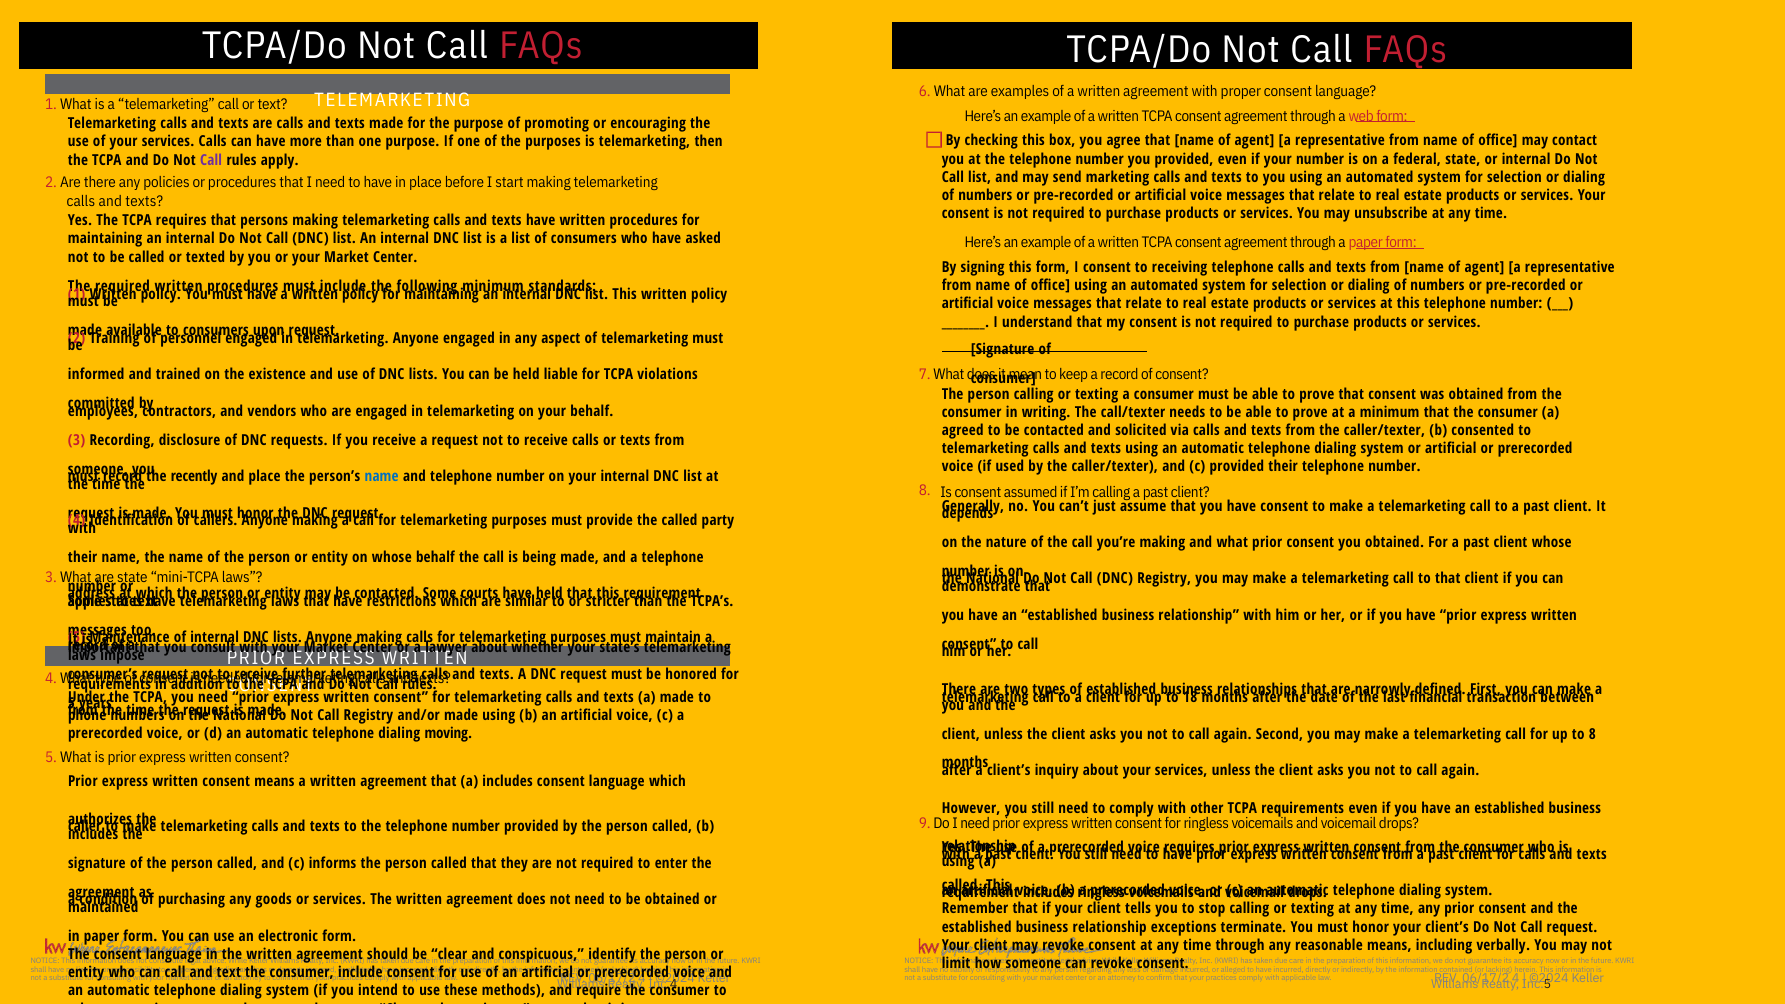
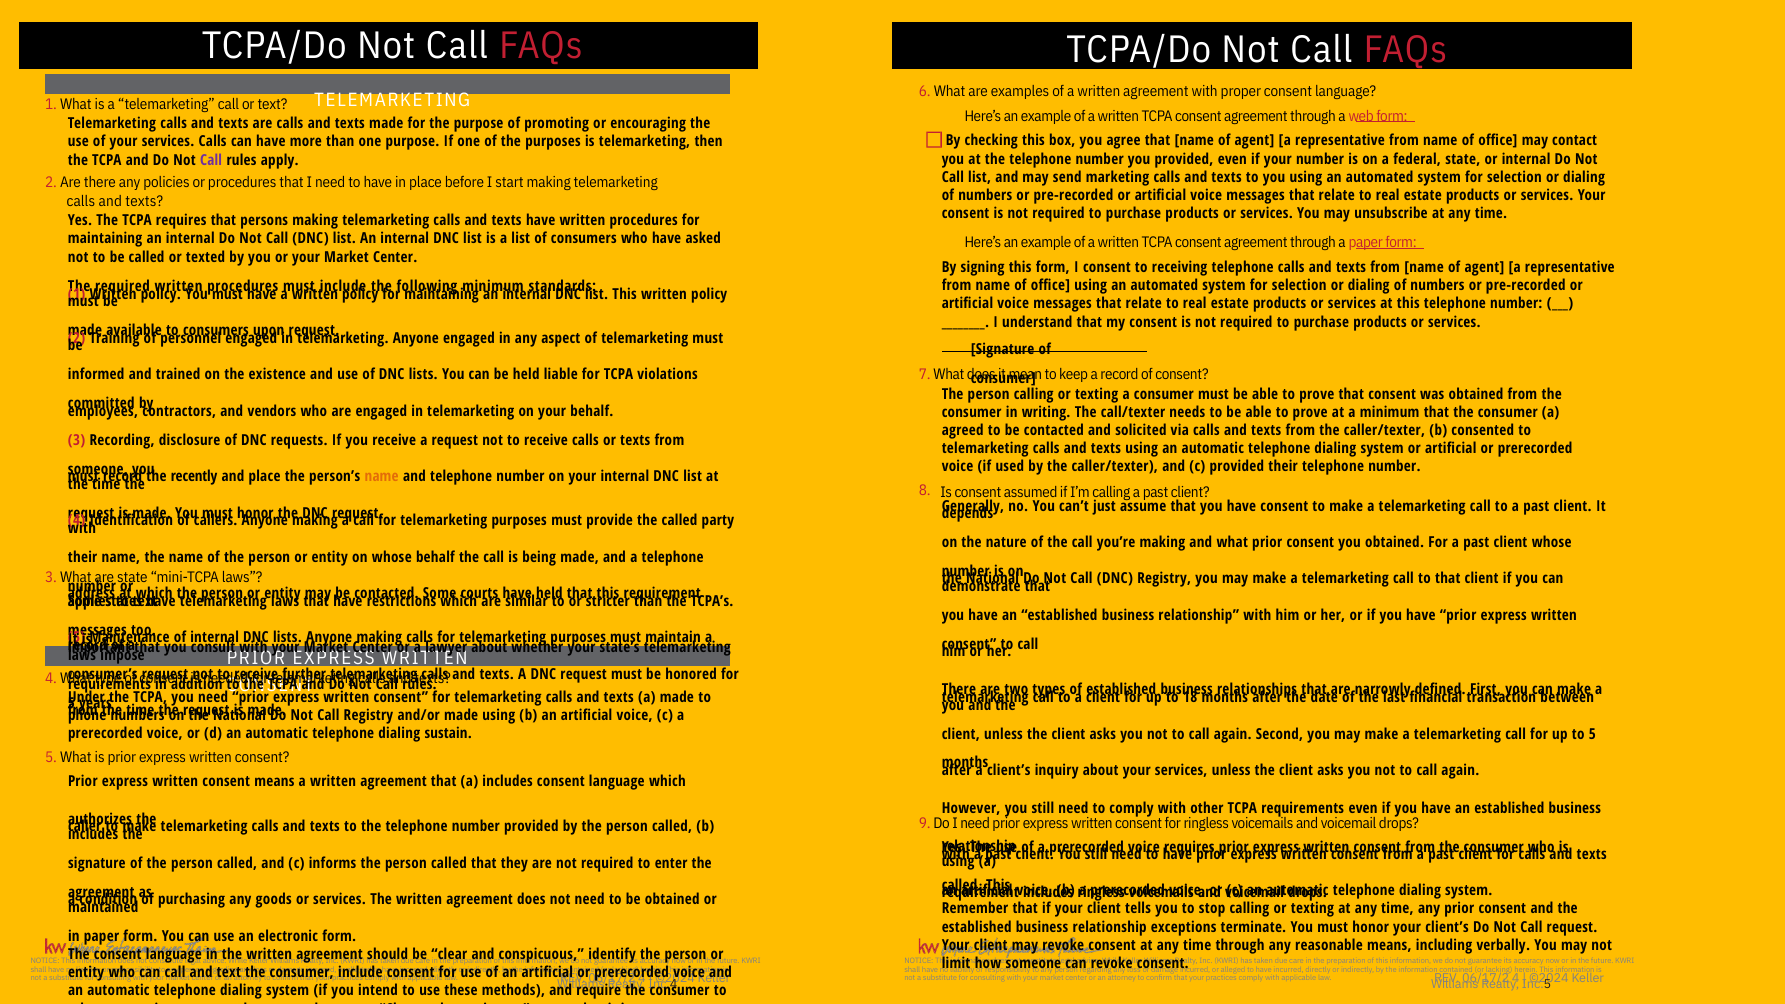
name at (382, 477) colour: blue -> orange
moving: moving -> sustain
to 8: 8 -> 5
